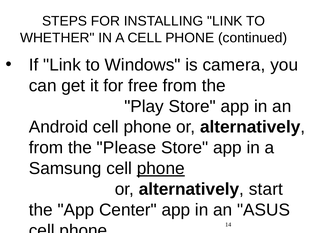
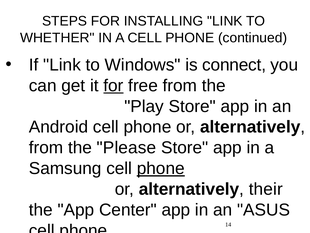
camera: camera -> connect
for at (113, 85) underline: none -> present
start: start -> their
